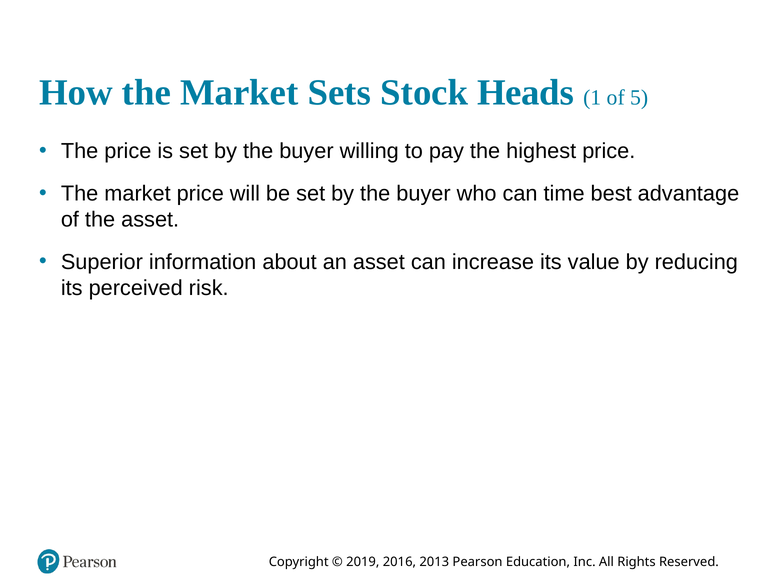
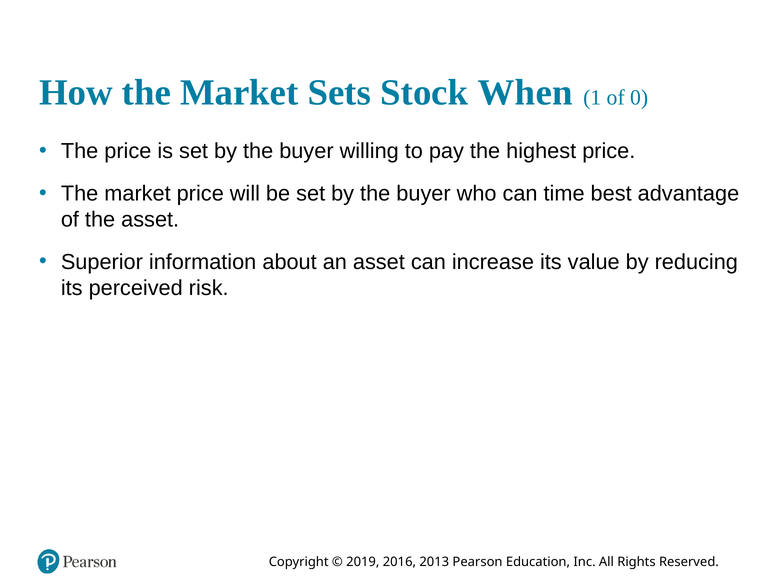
Heads: Heads -> When
5: 5 -> 0
